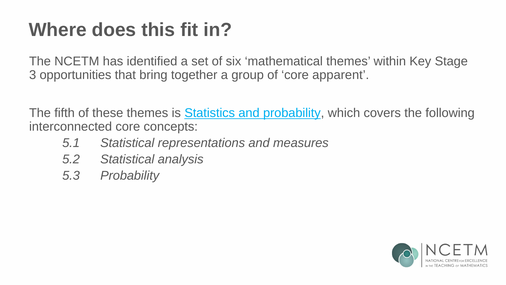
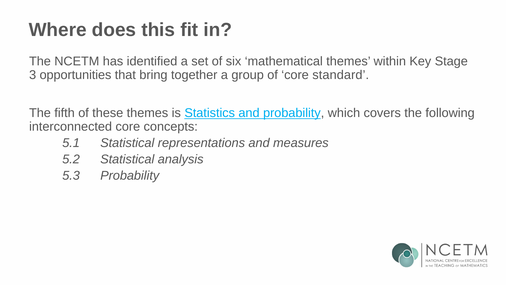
apparent: apparent -> standard
